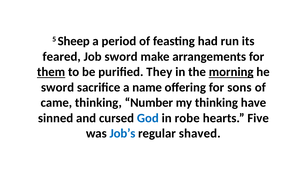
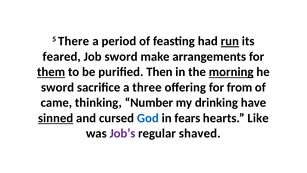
Sheep: Sheep -> There
run underline: none -> present
They: They -> Then
name: name -> three
sons: sons -> from
my thinking: thinking -> drinking
sinned underline: none -> present
robe: robe -> fears
Five: Five -> Like
Job’s colour: blue -> purple
